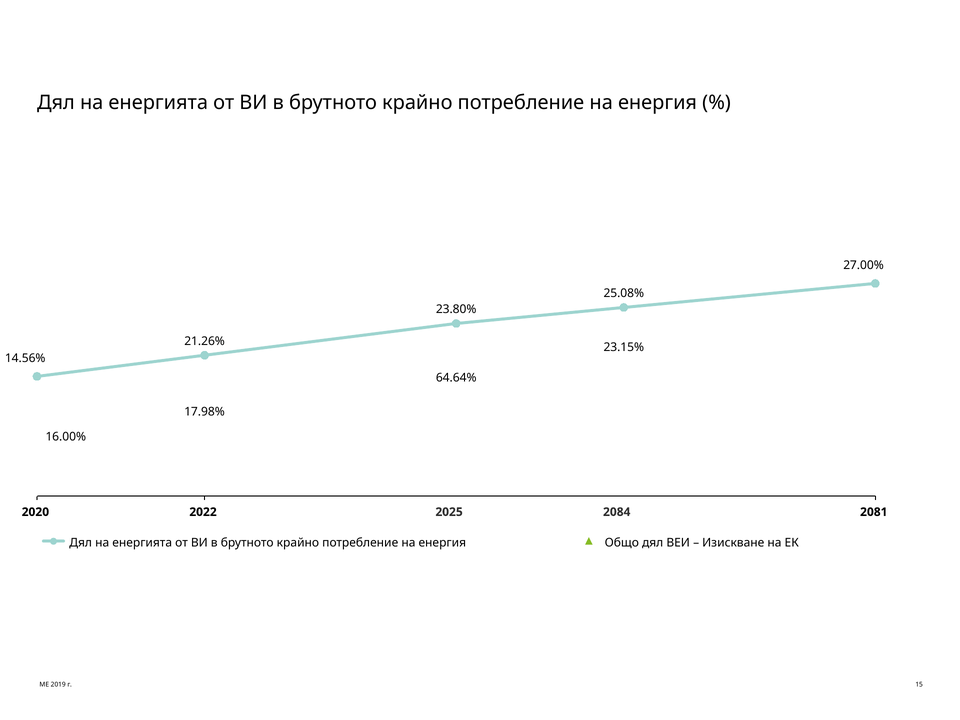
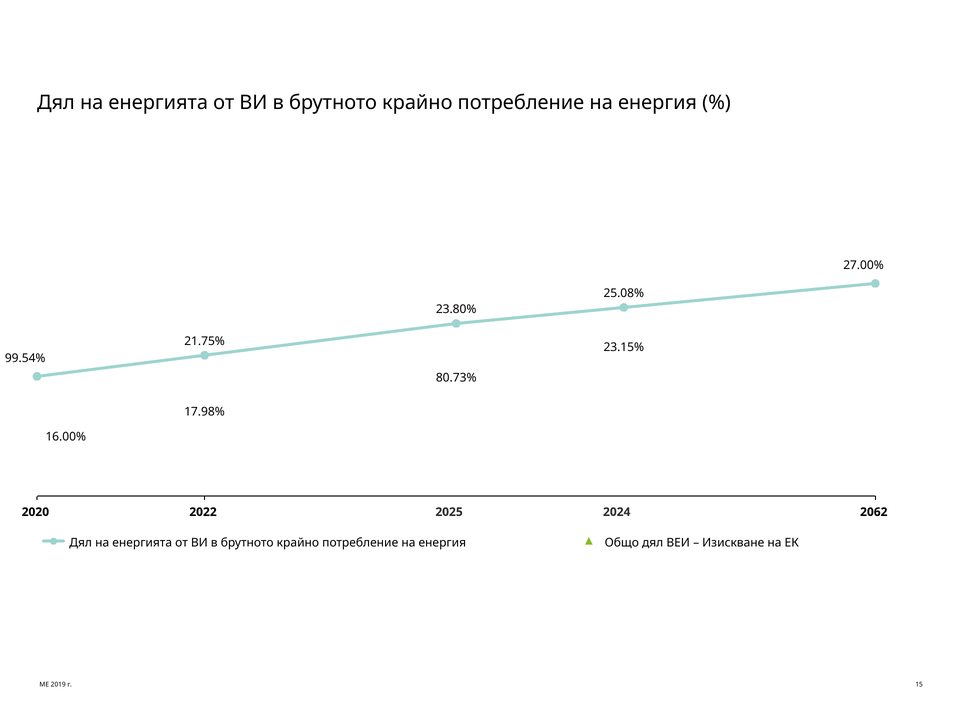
21.26%: 21.26% -> 21.75%
14.56%: 14.56% -> 99.54%
64.64%: 64.64% -> 80.73%
2084: 2084 -> 2024
2081: 2081 -> 2062
